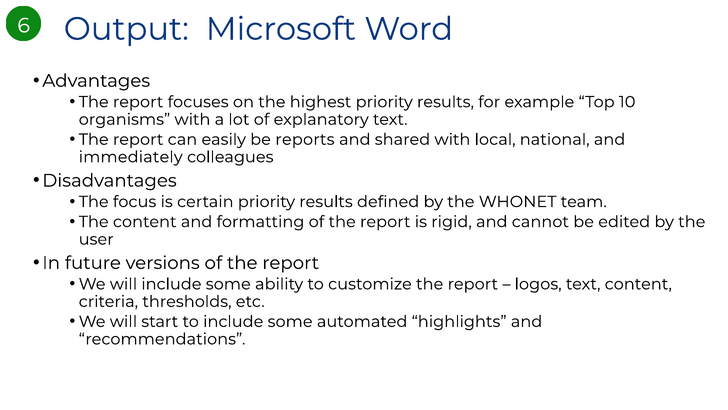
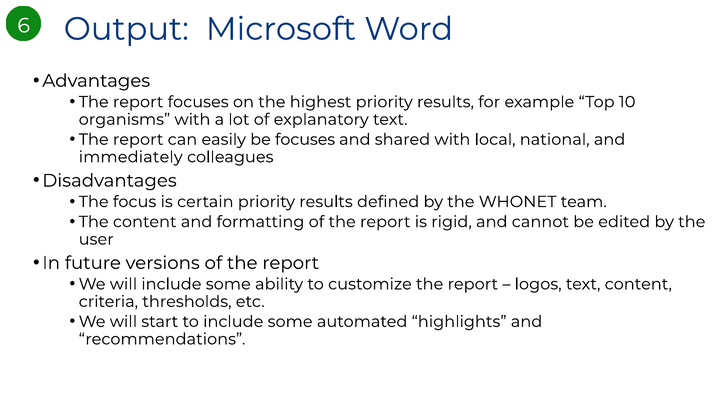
be reports: reports -> focuses
